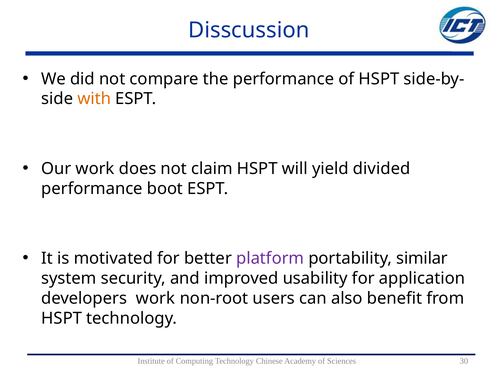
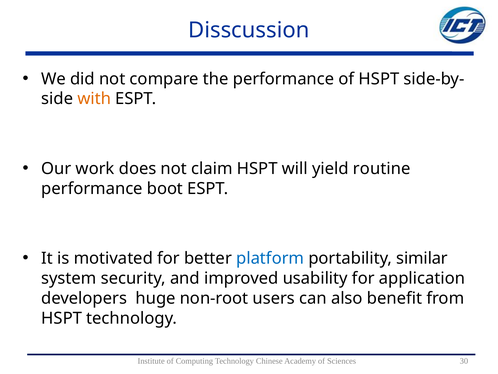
divided: divided -> routine
platform colour: purple -> blue
developers work: work -> huge
